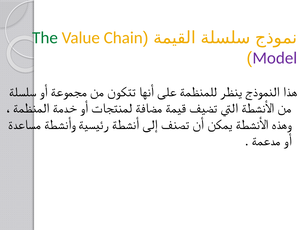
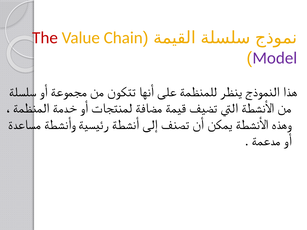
The colour: green -> red
